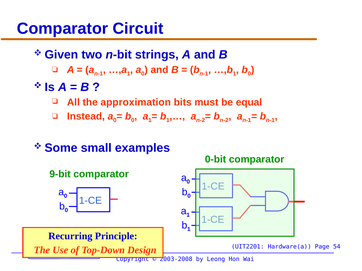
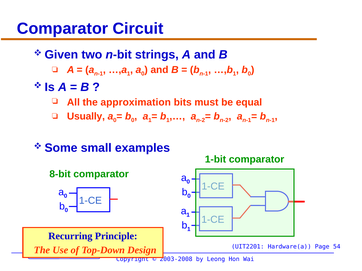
Instead: Instead -> Usually
0-bit: 0-bit -> 1-bit
9-bit: 9-bit -> 8-bit
